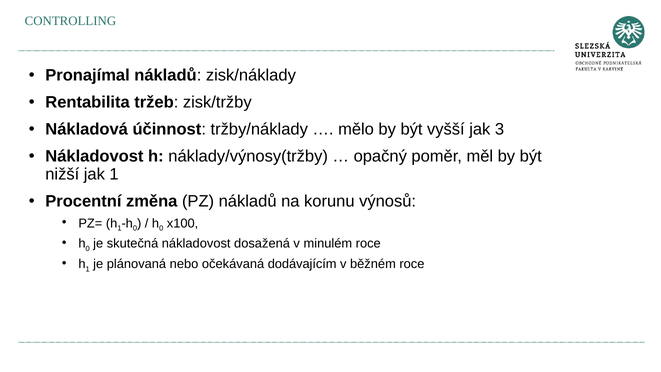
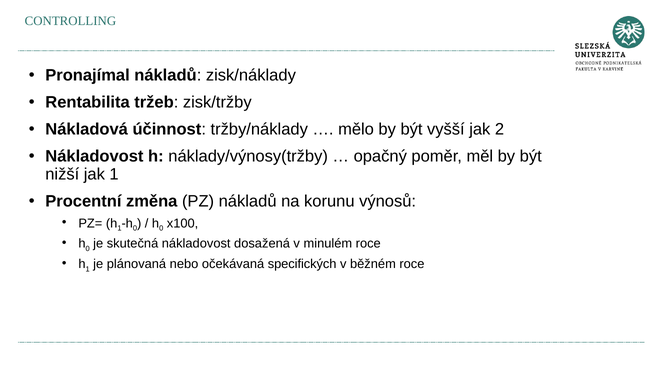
3: 3 -> 2
dodávajícím: dodávajícím -> specifických
